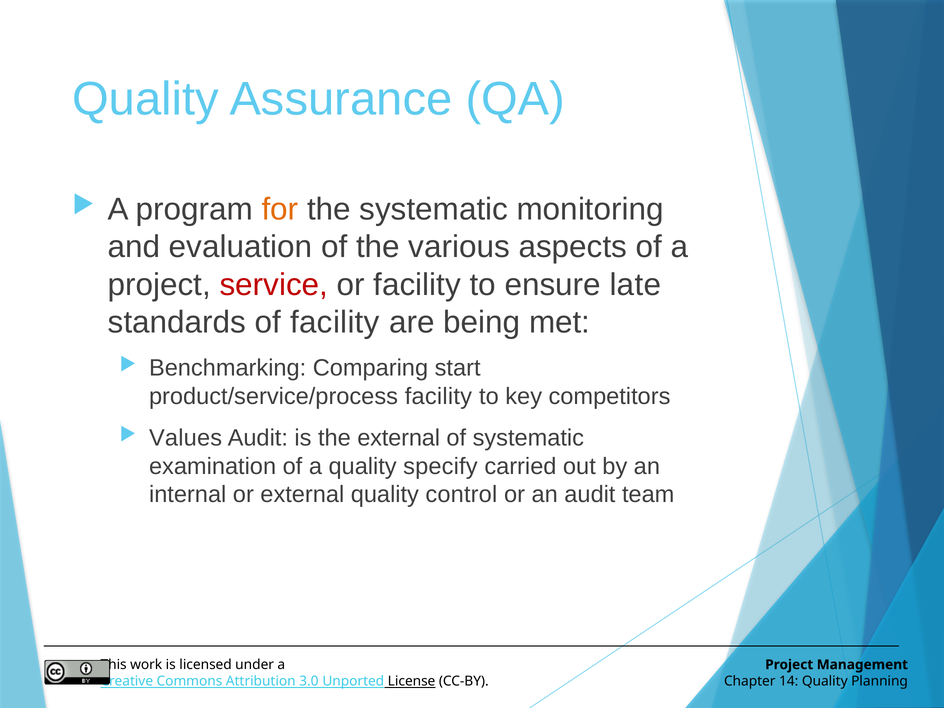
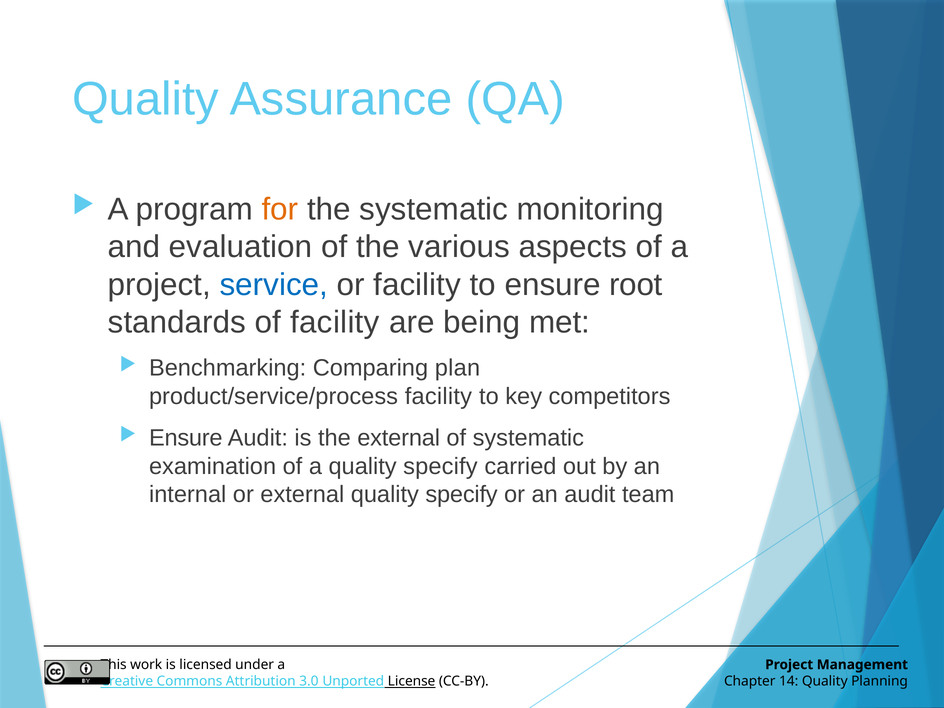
service colour: red -> blue
late: late -> root
start: start -> plan
Values at (186, 438): Values -> Ensure
external quality control: control -> specify
